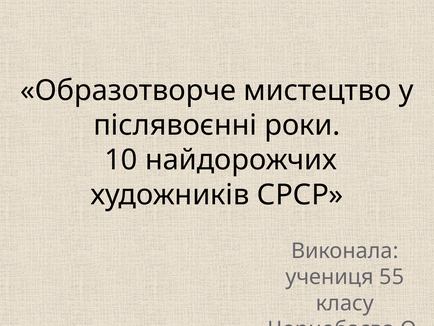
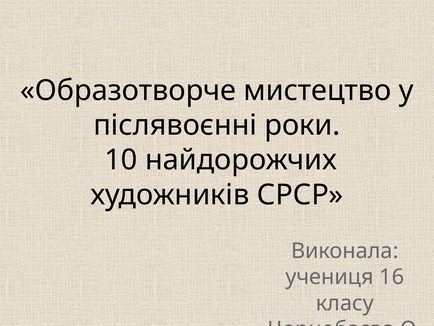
55: 55 -> 16
